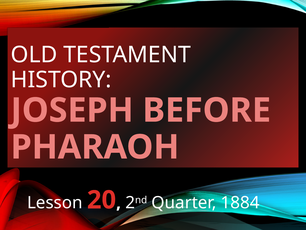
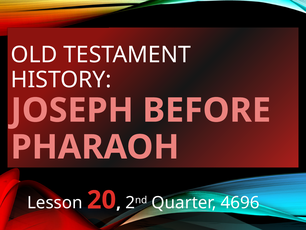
1884: 1884 -> 4696
